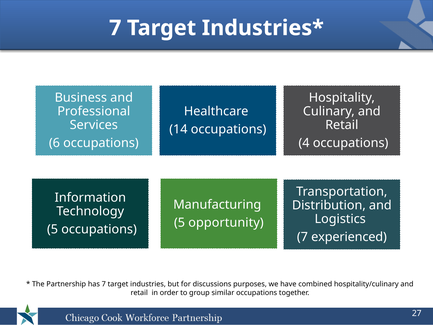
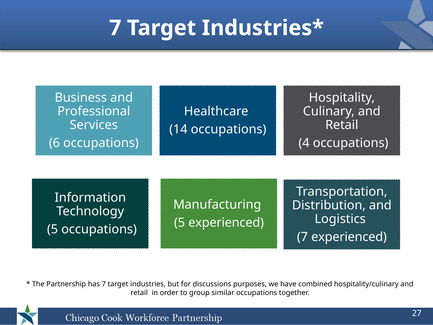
opportunity at (226, 222): opportunity -> experienced
